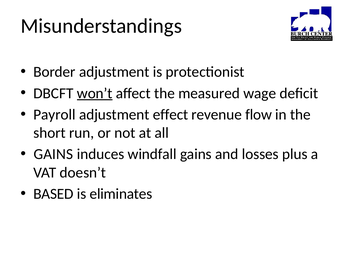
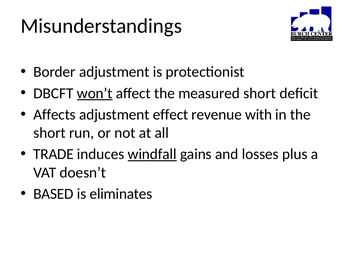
measured wage: wage -> short
Payroll: Payroll -> Affects
flow: flow -> with
GAINS at (53, 154): GAINS -> TRADE
windfall underline: none -> present
